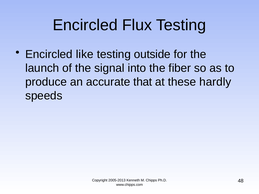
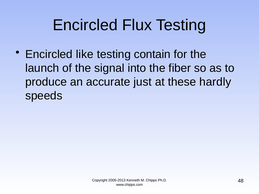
outside: outside -> contain
that: that -> just
